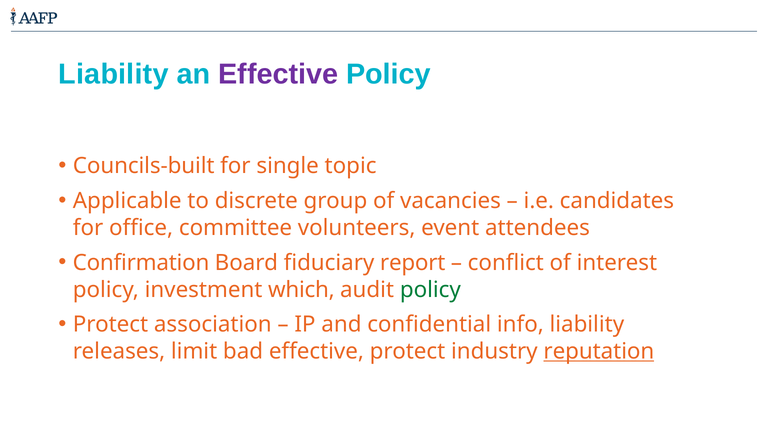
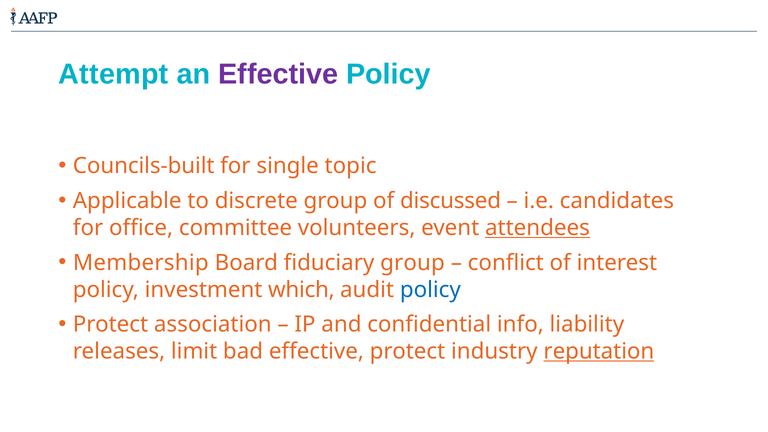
Liability at (113, 74): Liability -> Attempt
vacancies: vacancies -> discussed
attendees underline: none -> present
Confirmation: Confirmation -> Membership
fiduciary report: report -> group
policy at (430, 290) colour: green -> blue
